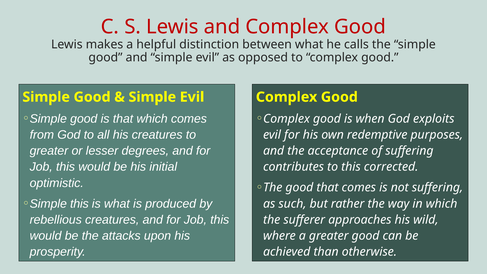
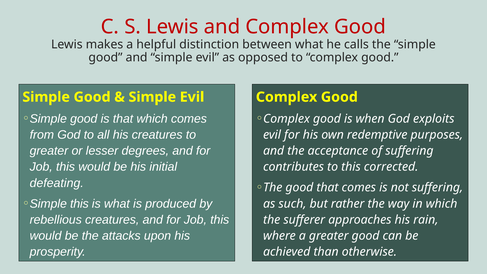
optimistic: optimistic -> defeating
wild: wild -> rain
